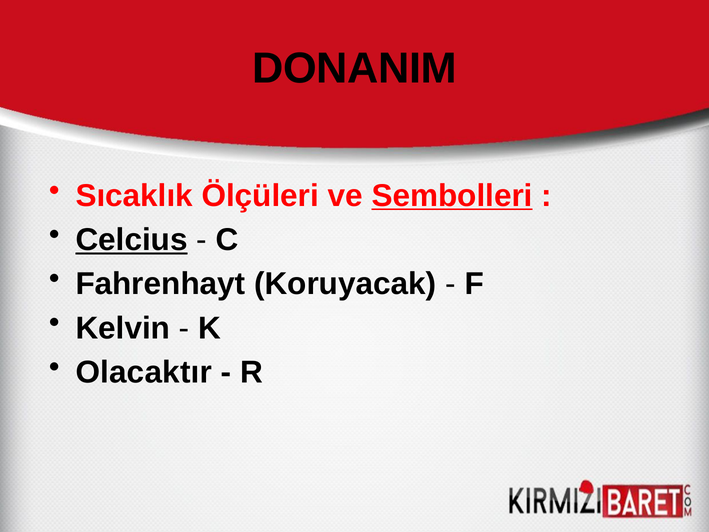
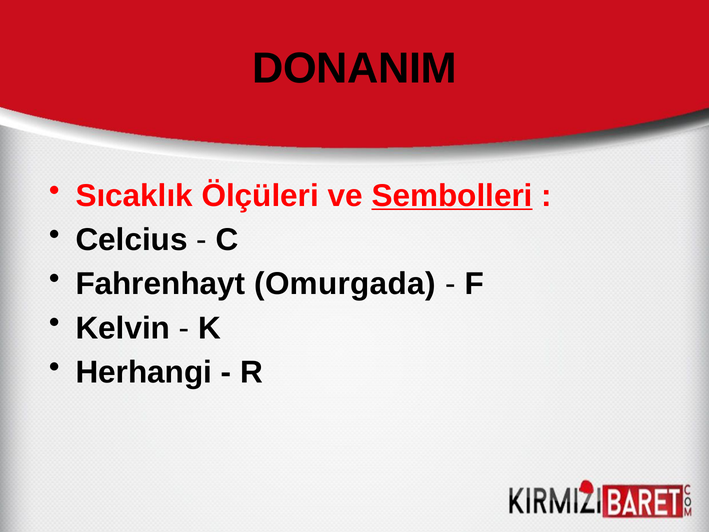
Celcius underline: present -> none
Koruyacak: Koruyacak -> Omurgada
Olacaktır: Olacaktır -> Herhangi
